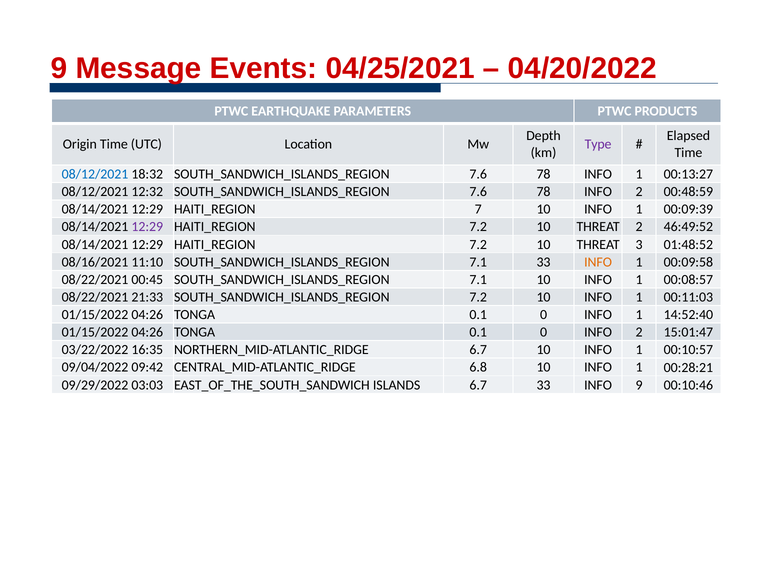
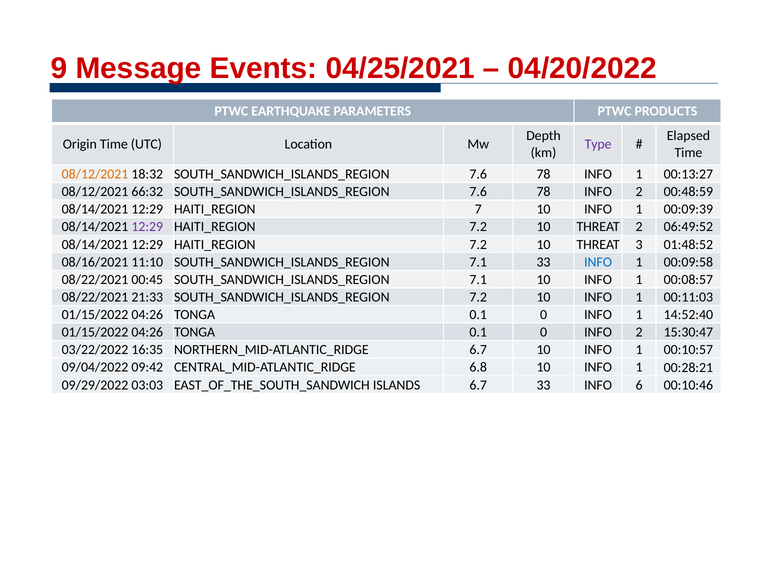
08/12/2021 at (95, 174) colour: blue -> orange
12:32: 12:32 -> 66:32
46:49:52: 46:49:52 -> 06:49:52
INFO at (598, 262) colour: orange -> blue
15:01:47: 15:01:47 -> 15:30:47
INFO 9: 9 -> 6
